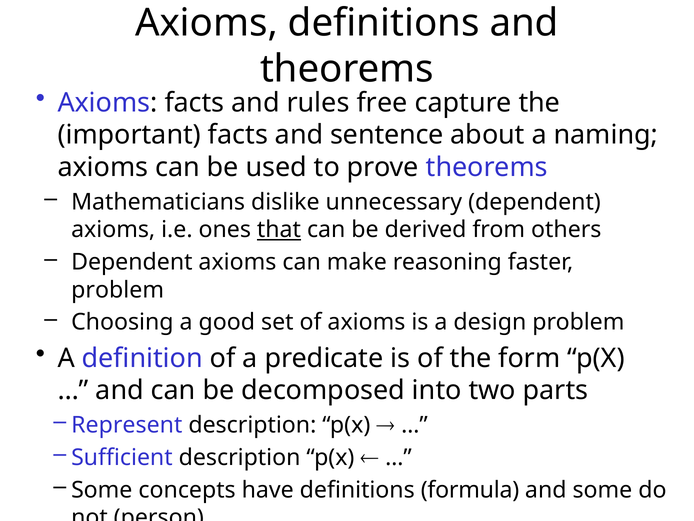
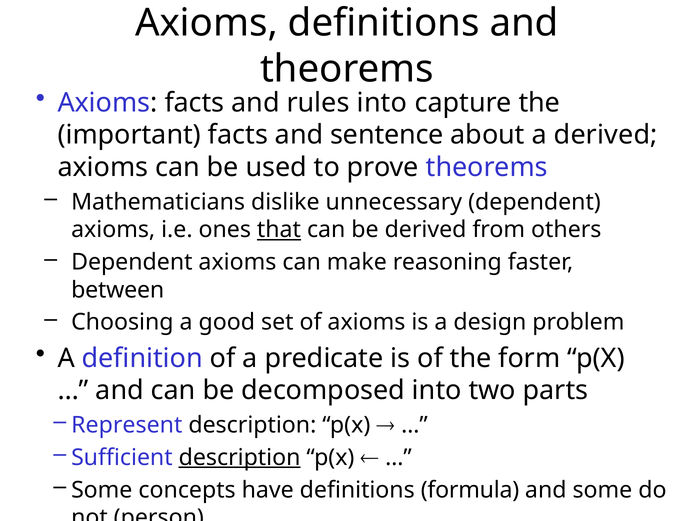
rules free: free -> into
a naming: naming -> derived
problem at (118, 290): problem -> between
description at (240, 457) underline: none -> present
